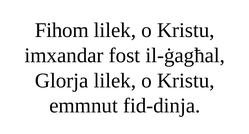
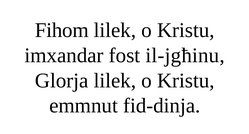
il-ġagħal: il-ġagħal -> il-jgħinu
